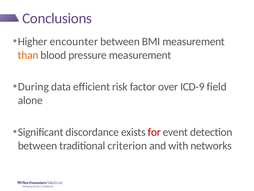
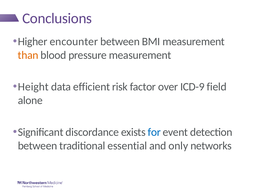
During: During -> Height
for colour: red -> blue
criterion: criterion -> essential
with: with -> only
